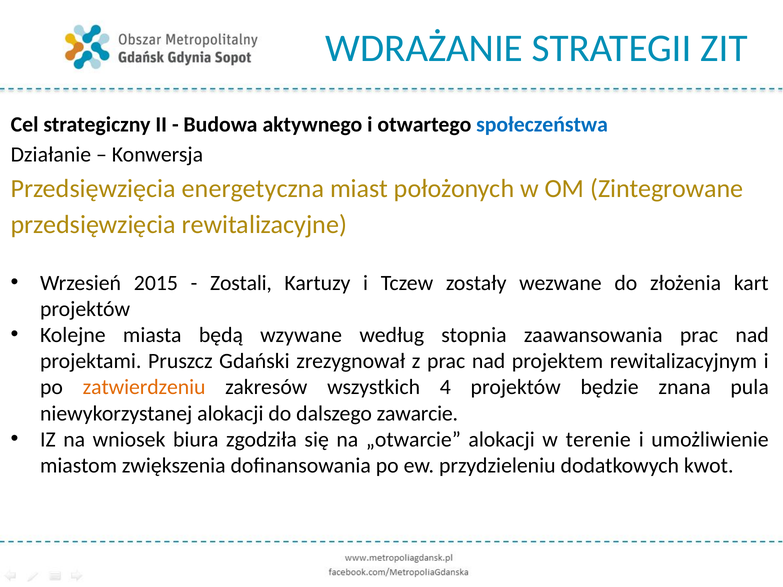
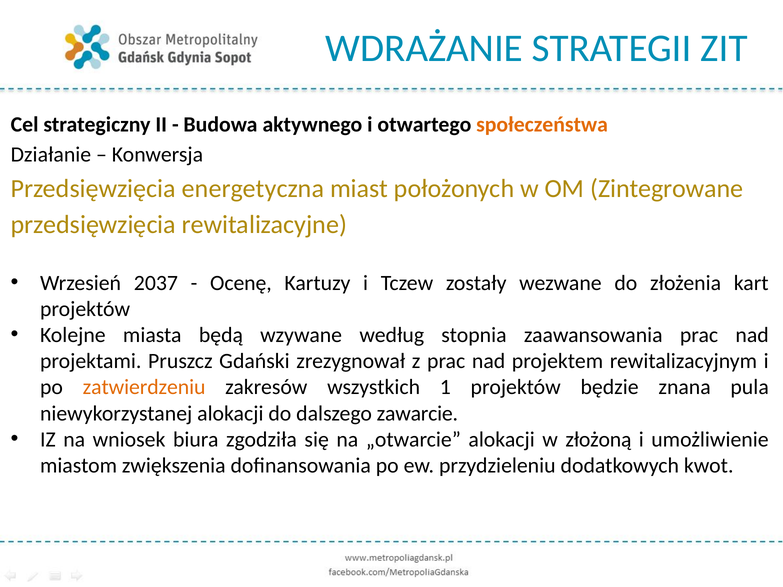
społeczeństwa colour: blue -> orange
2015: 2015 -> 2037
Zostali: Zostali -> Ocenę
4: 4 -> 1
terenie: terenie -> złożoną
